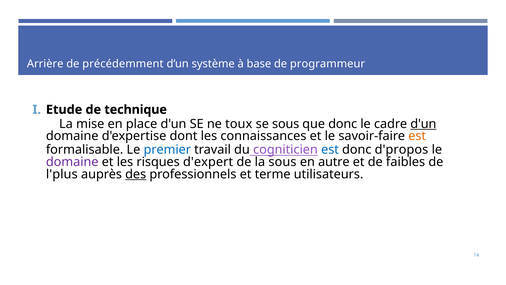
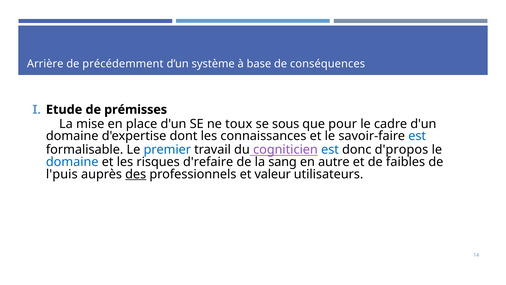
programmeur: programmeur -> conséquences
technique: technique -> prémisses
que donc: donc -> pour
d'un at (423, 124) underline: present -> none
est at (417, 136) colour: orange -> blue
domaine at (72, 162) colour: purple -> blue
d'expert: d'expert -> d'refaire
la sous: sous -> sang
l'plus: l'plus -> l'puis
terme: terme -> valeur
